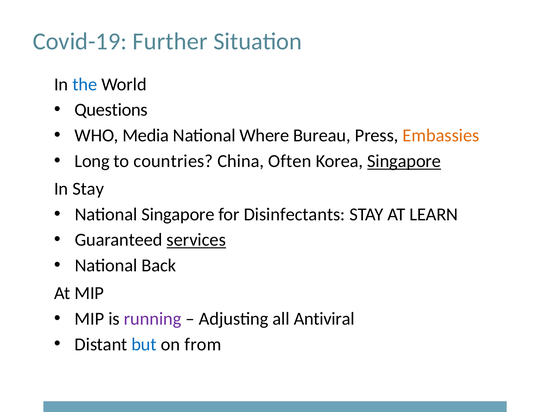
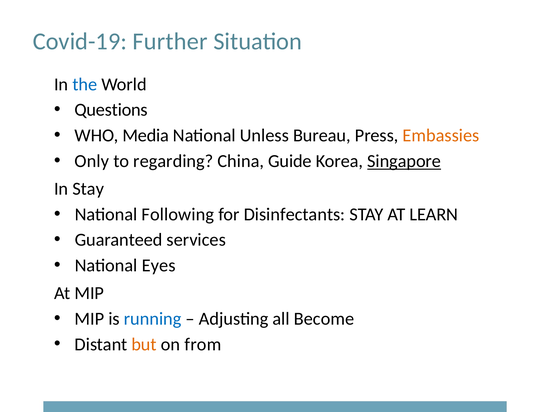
Where: Where -> Unless
Long: Long -> Only
countries: countries -> regarding
Often: Often -> Guide
National Singapore: Singapore -> Following
services underline: present -> none
Back: Back -> Eyes
running colour: purple -> blue
Antiviral: Antiviral -> Become
but colour: blue -> orange
